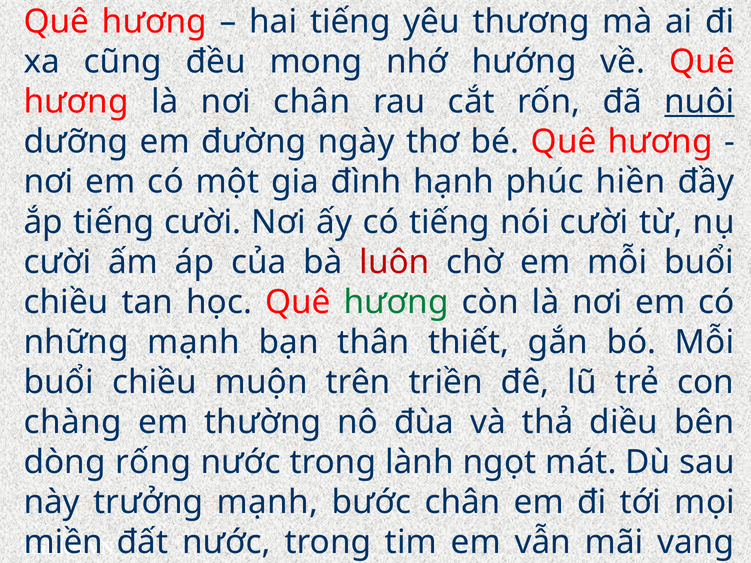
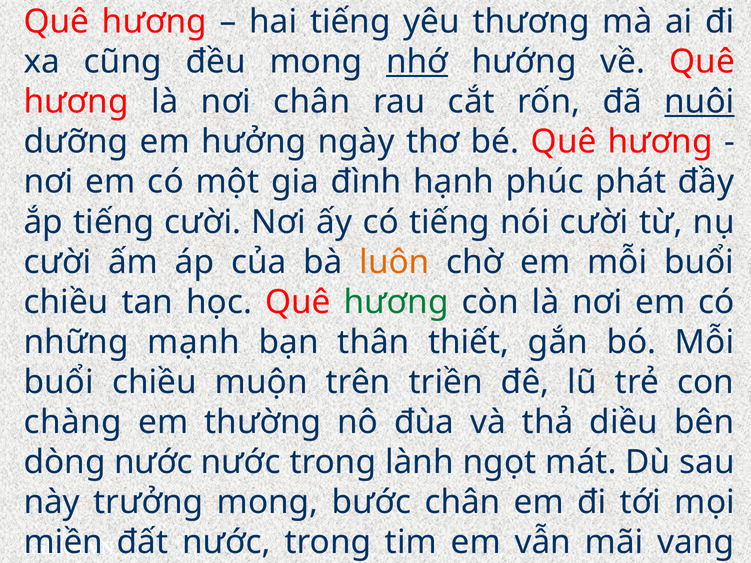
nhớ underline: none -> present
đường: đường -> hưởng
hiền: hiền -> phát
luôn colour: red -> orange
dòng rống: rống -> nước
trưởng mạnh: mạnh -> mong
